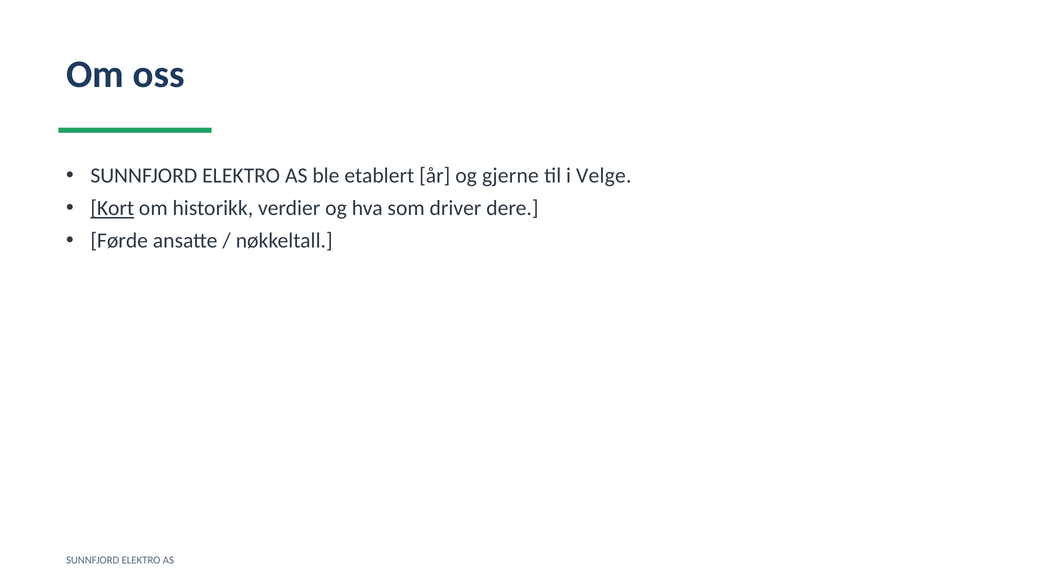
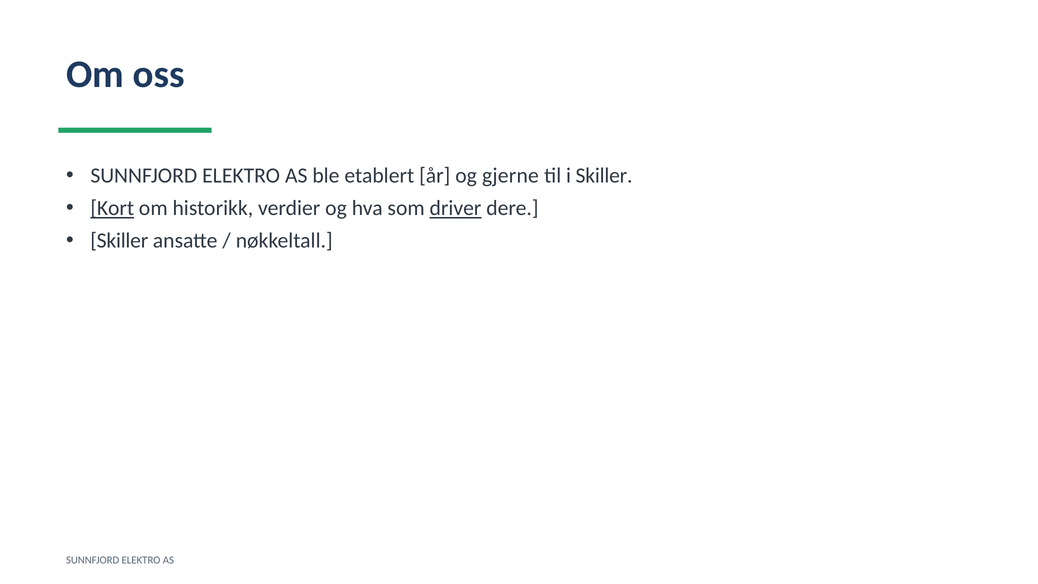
i Velge: Velge -> Skiller
driver underline: none -> present
Førde at (119, 241): Førde -> Skiller
